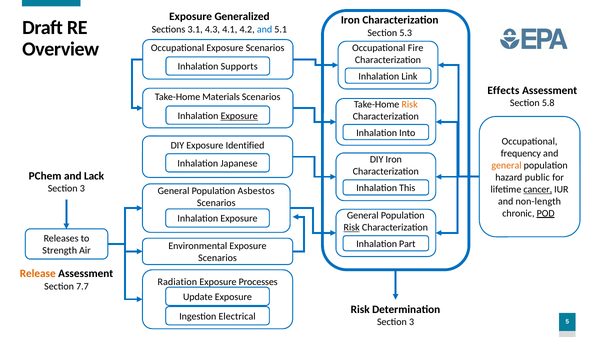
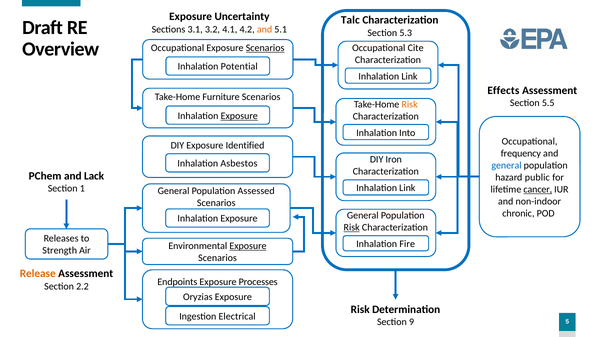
Generalized: Generalized -> Uncertainty
Iron at (350, 20): Iron -> Talc
4.3: 4.3 -> 3.2
and at (265, 29) colour: blue -> orange
Fire: Fire -> Cite
Scenarios at (265, 48) underline: none -> present
Supports: Supports -> Potential
Materials: Materials -> Furniture
5.8: 5.8 -> 5.5
Japanese: Japanese -> Asbestos
general at (506, 166) colour: orange -> blue
This at (407, 188): This -> Link
3 at (82, 189): 3 -> 1
Asbestos: Asbestos -> Assessed
non-length: non-length -> non-indoor
POD underline: present -> none
Part: Part -> Fire
Exposure at (248, 246) underline: none -> present
Radiation: Radiation -> Endpoints
7.7: 7.7 -> 2.2
Update: Update -> Oryzias
3 at (412, 323): 3 -> 9
